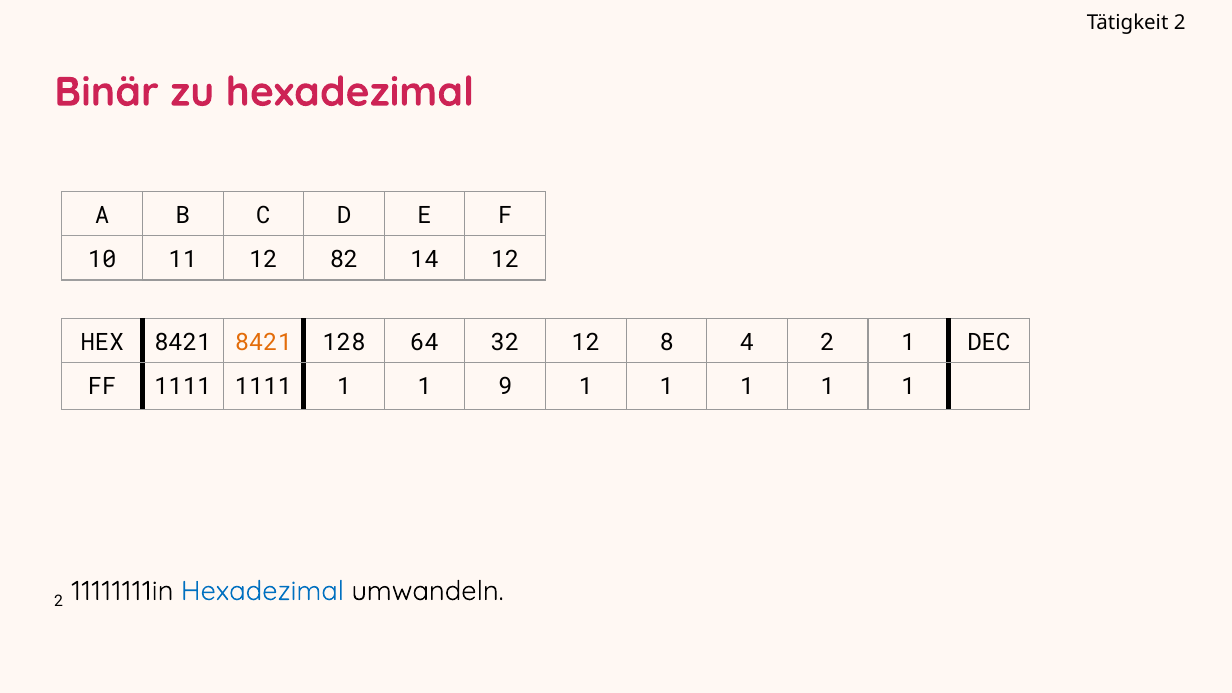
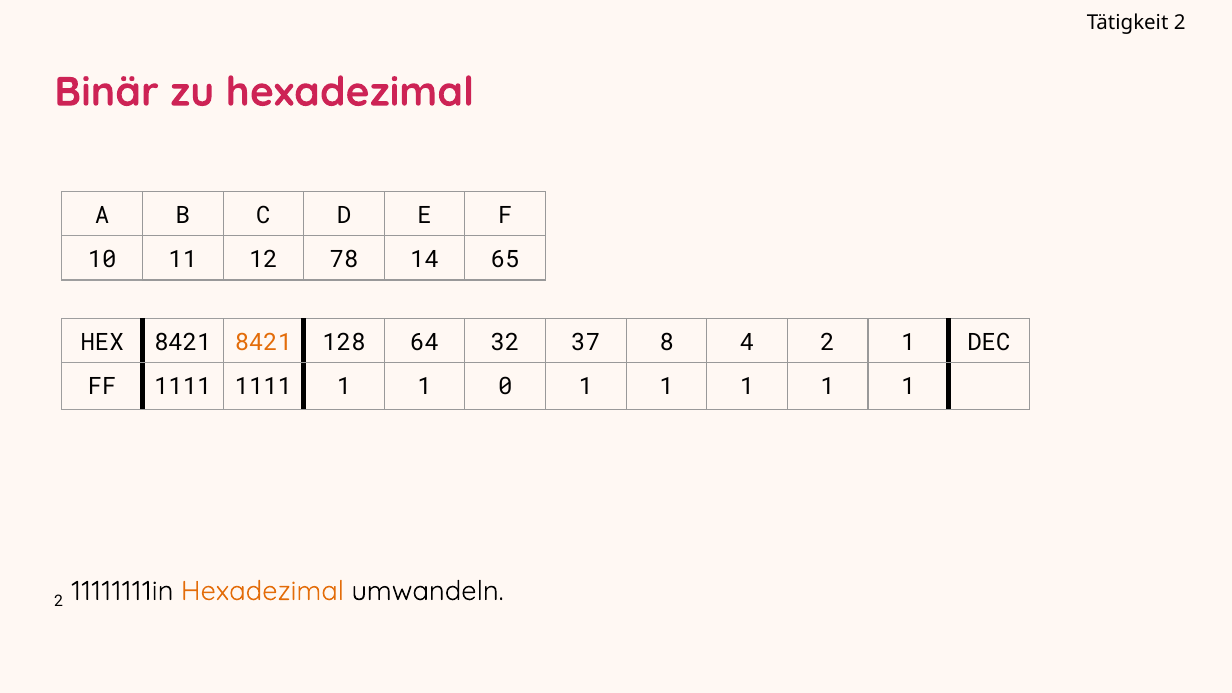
82: 82 -> 78
14 12: 12 -> 65
32 12: 12 -> 37
9: 9 -> 0
Hexadezimal at (262, 591) colour: blue -> orange
